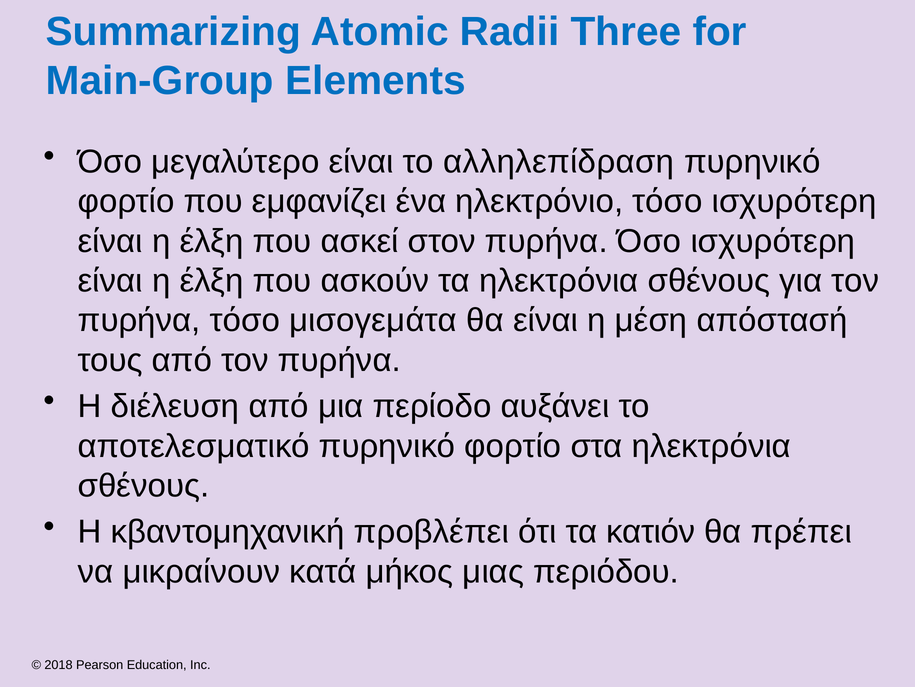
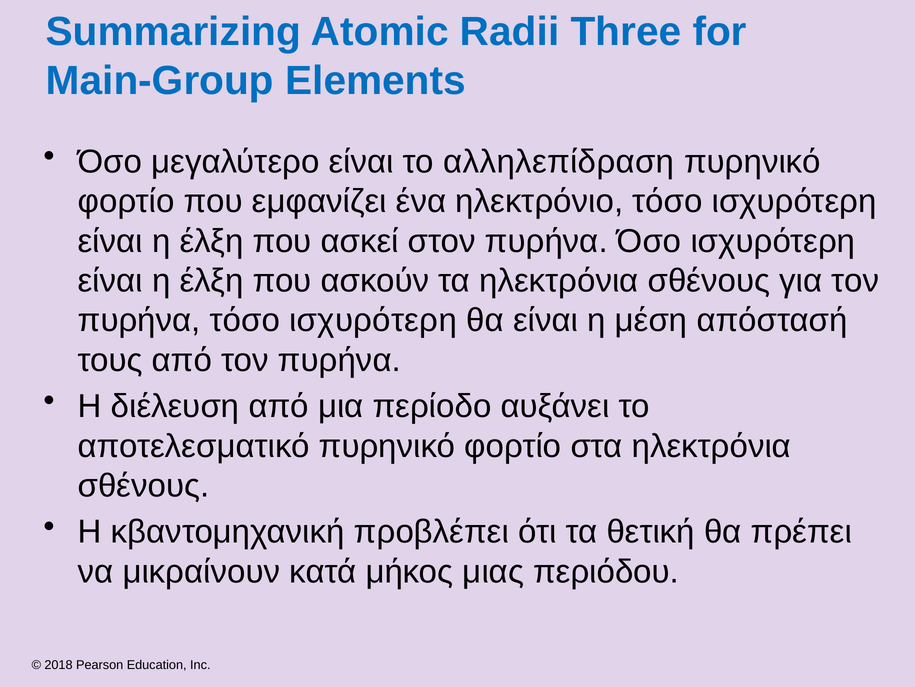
πυρήνα τόσο μισογεμάτα: μισογεμάτα -> ισχυρότερη
κατιόν: κατιόν -> θετική
